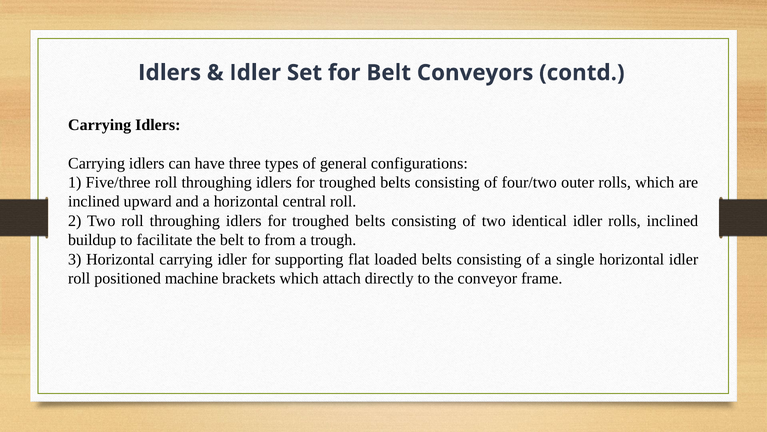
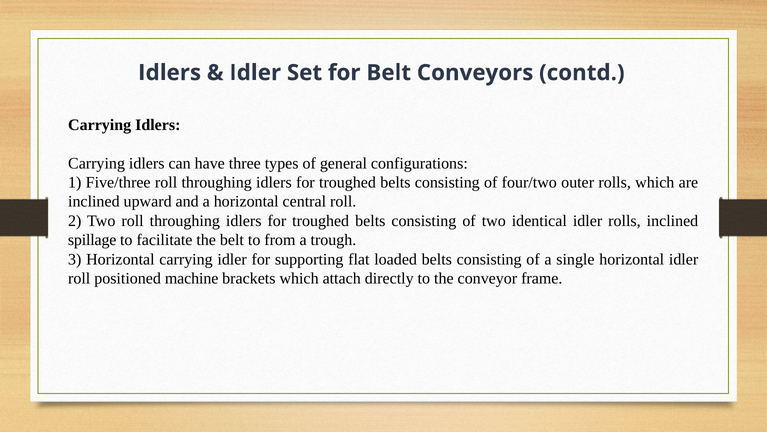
buildup: buildup -> spillage
